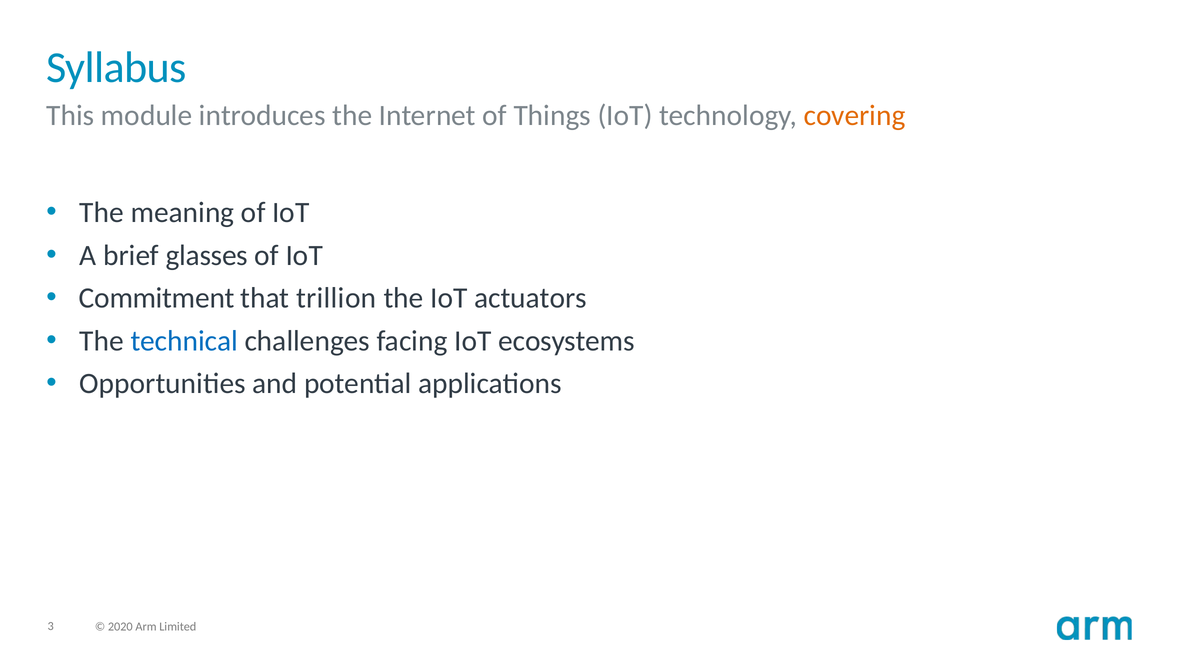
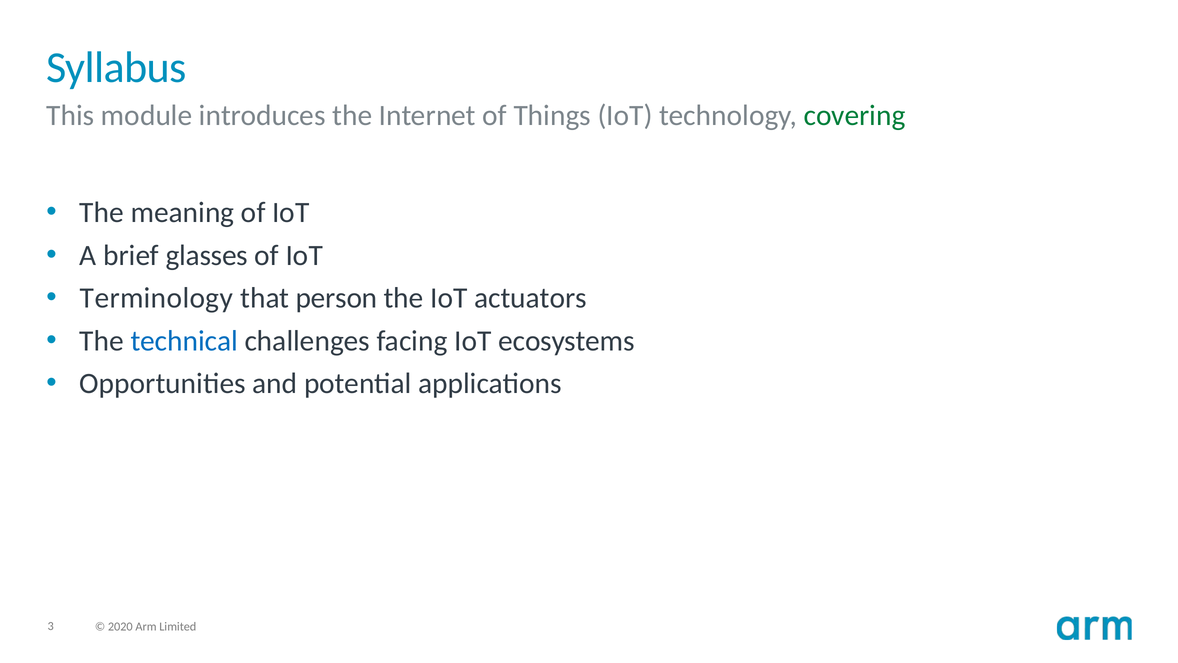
covering colour: orange -> green
Commitment: Commitment -> Terminology
trillion: trillion -> person
